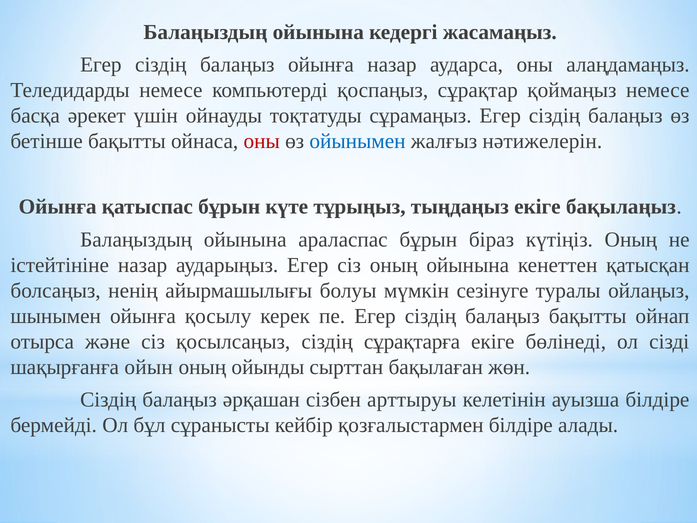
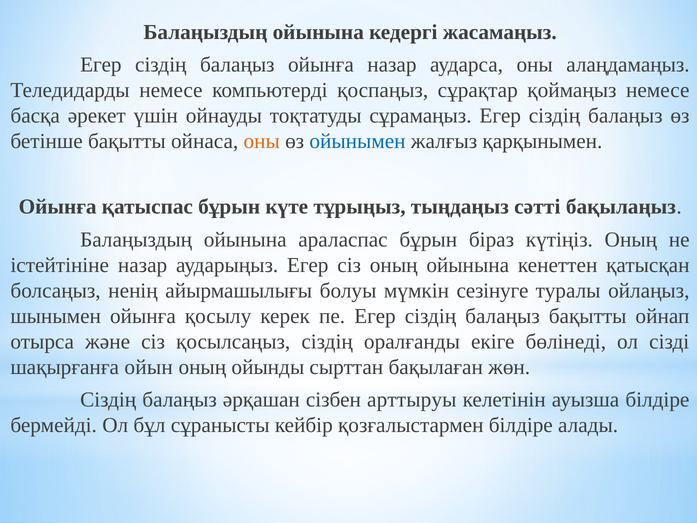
оны at (262, 141) colour: red -> orange
нәтижелерін: нәтижелерін -> қарқынымен
тыңдаңыз екіге: екіге -> сәтті
сұрақтарға: сұрақтарға -> оралғанды
